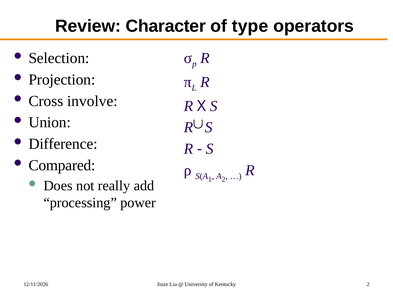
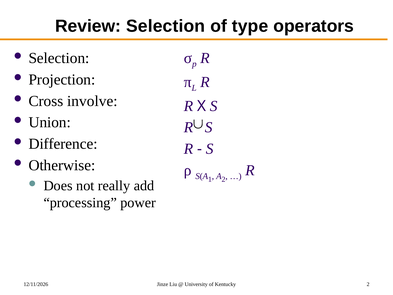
Review Character: Character -> Selection
Compared: Compared -> Otherwise
